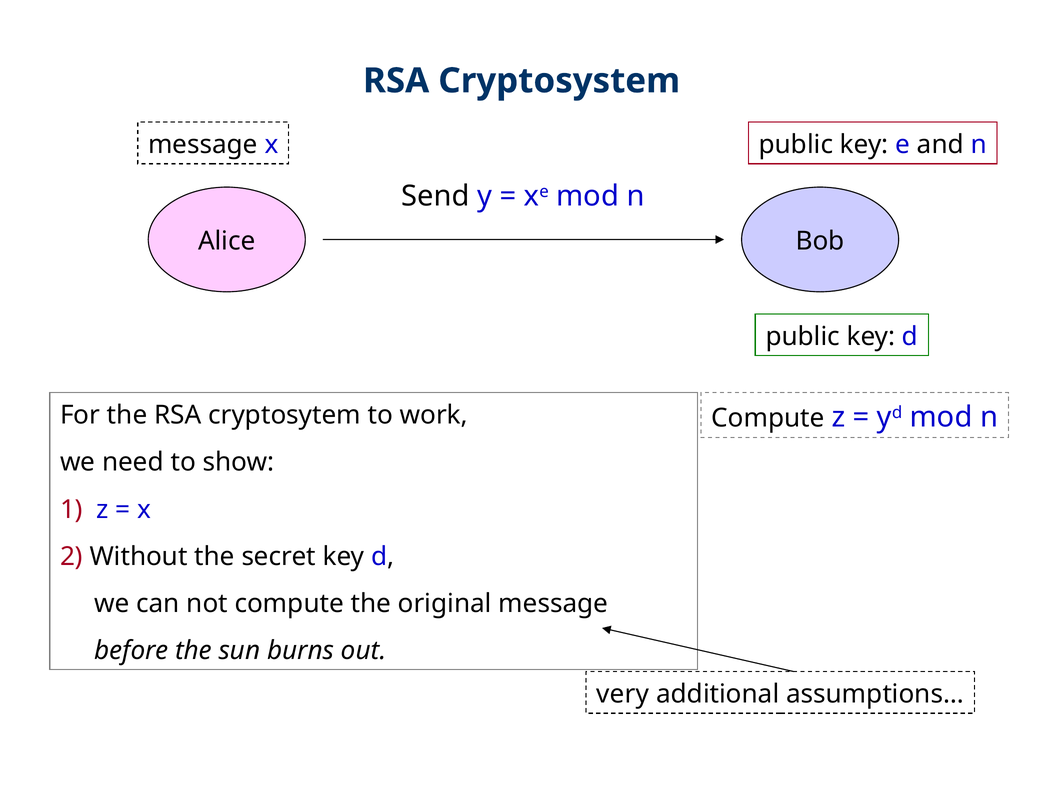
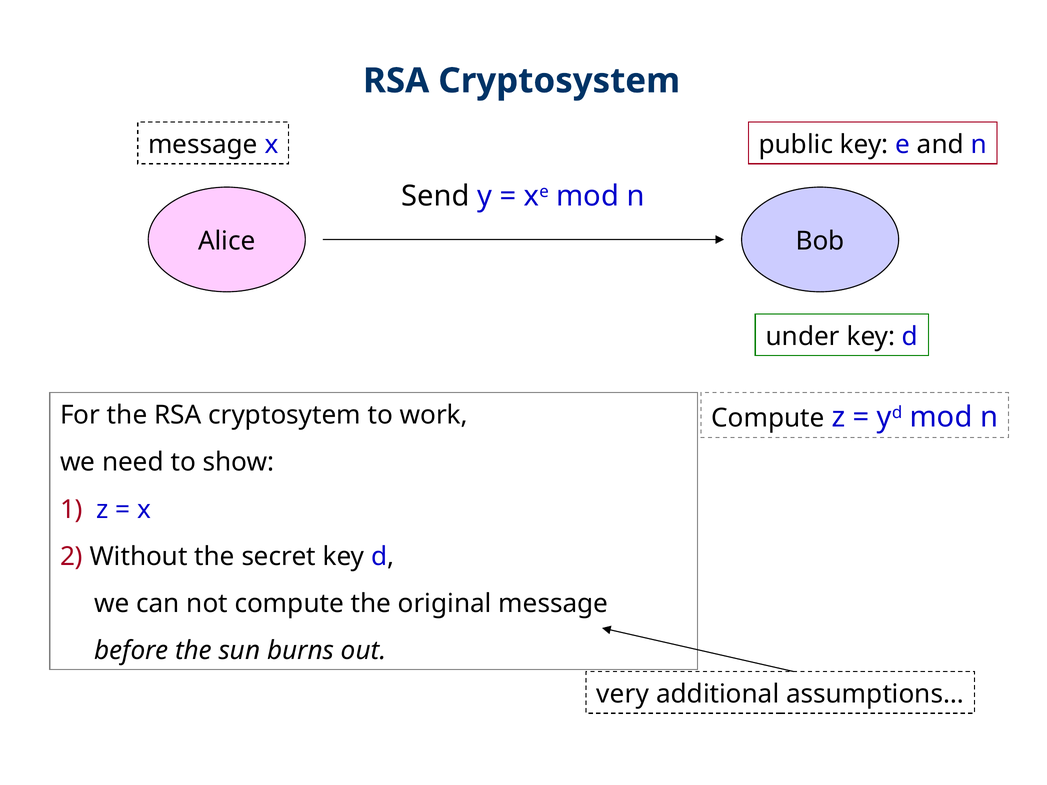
public at (803, 337): public -> under
